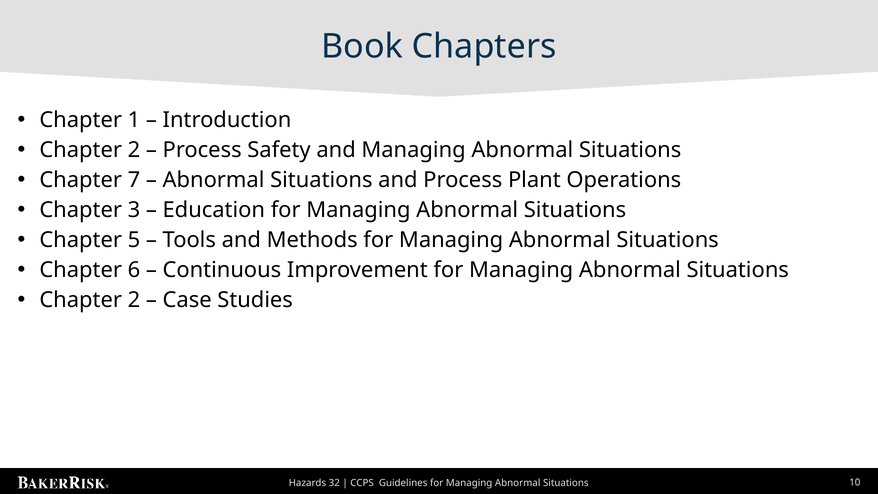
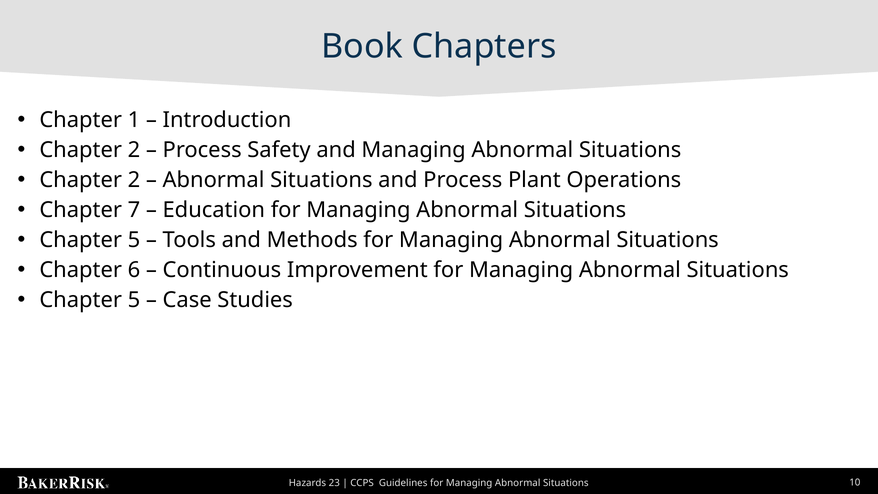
7 at (134, 180): 7 -> 2
3: 3 -> 7
2 at (134, 300): 2 -> 5
32: 32 -> 23
